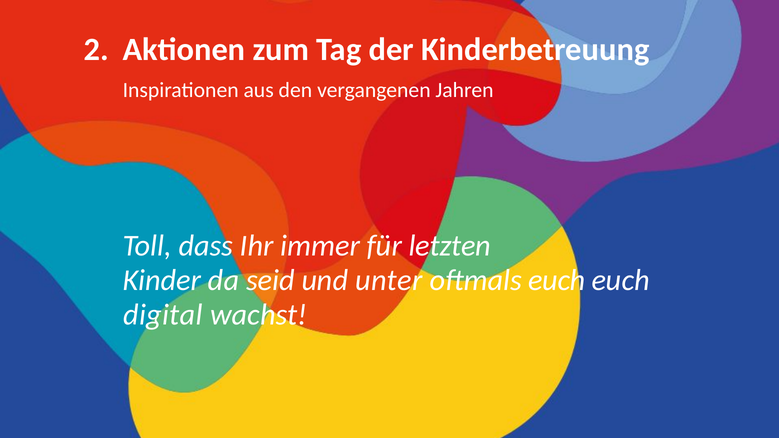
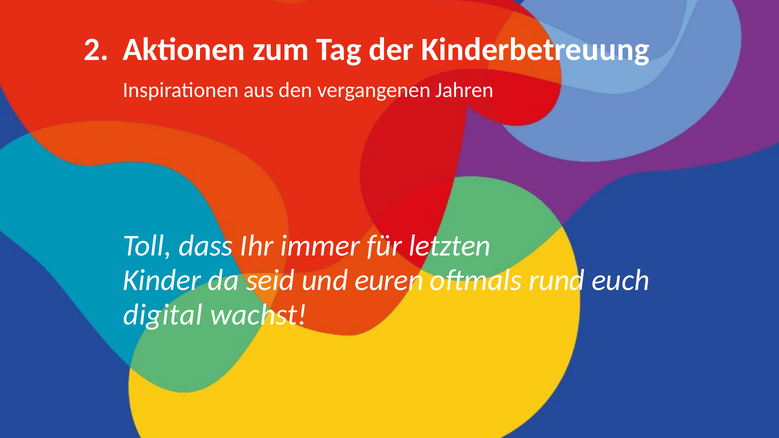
unter: unter -> euren
oftmals euch: euch -> rund
